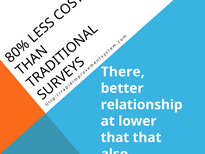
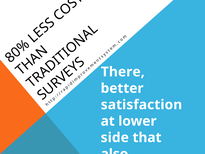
relationship: relationship -> satisfaction
that at (115, 137): that -> side
